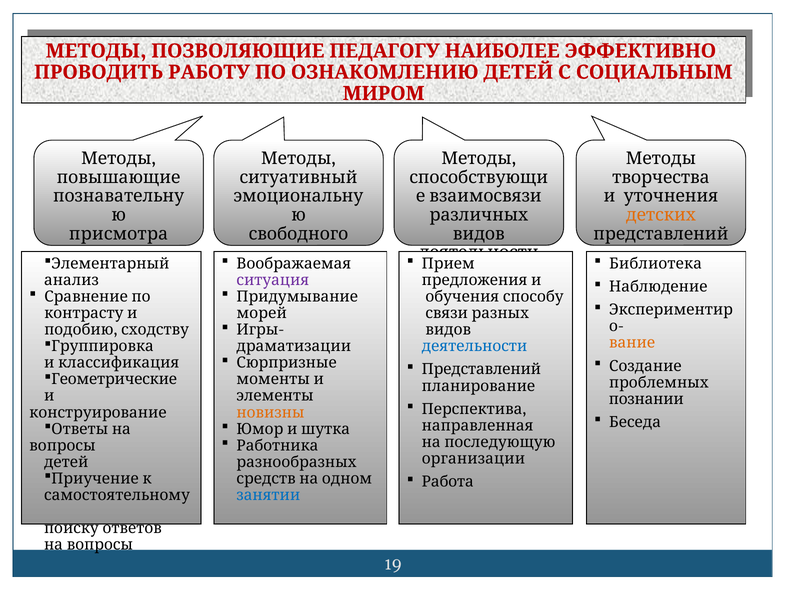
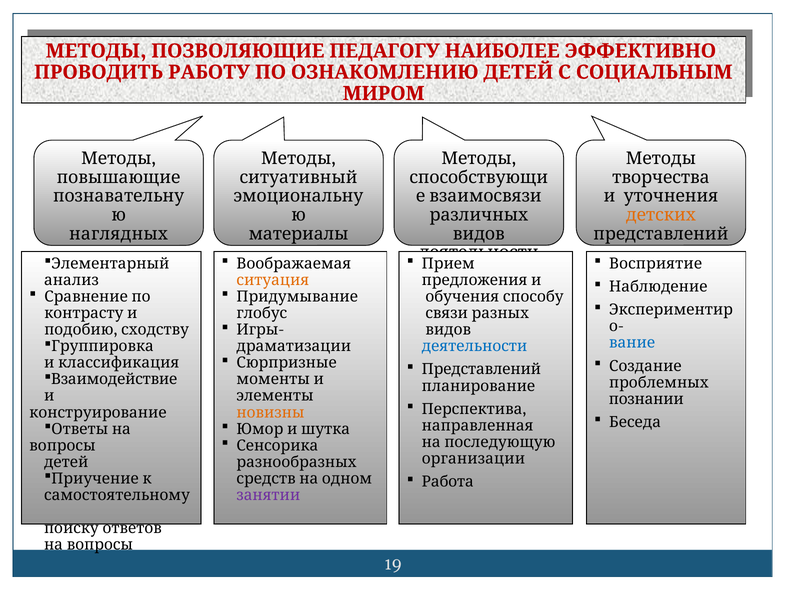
присмотра: присмотра -> наглядных
свободного: свободного -> материалы
Библиотека: Библиотека -> Восприятие
ситуация colour: purple -> orange
морей: морей -> глобус
вание colour: orange -> blue
Геометрические: Геометрические -> Взаимодействие
Работника: Работника -> Сенсорика
занятии colour: blue -> purple
